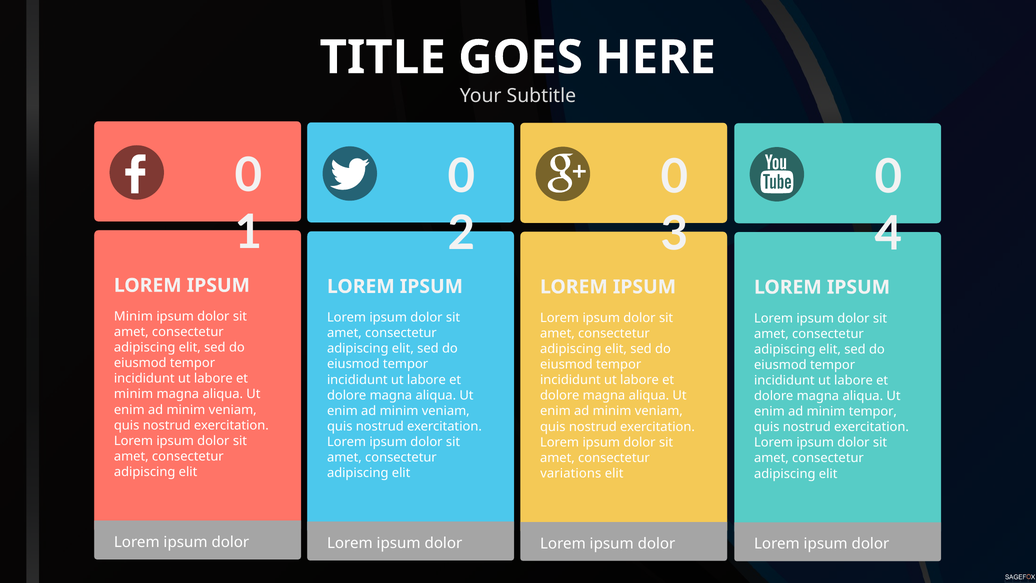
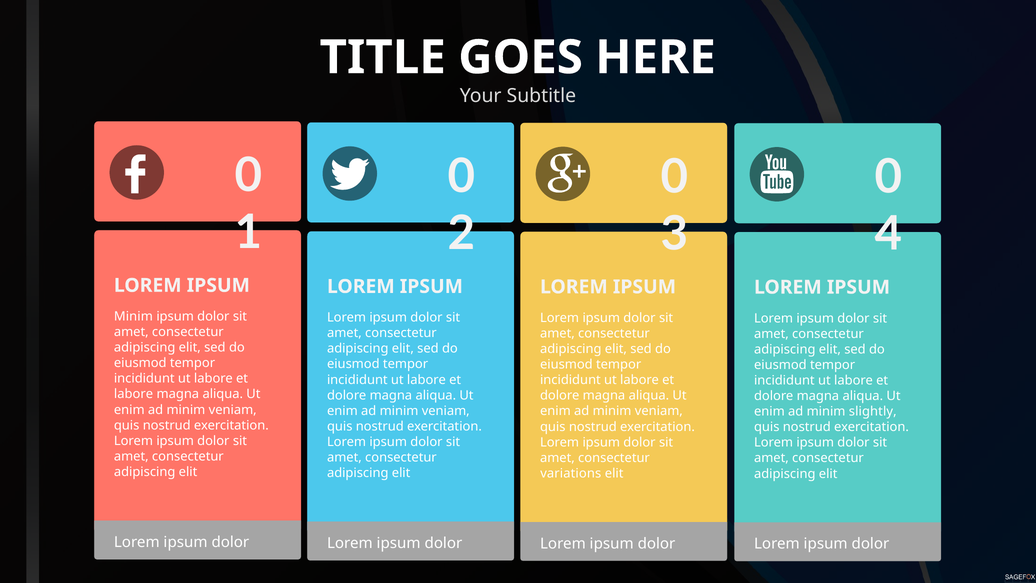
minim at (134, 394): minim -> labore
minim tempor: tempor -> slightly
